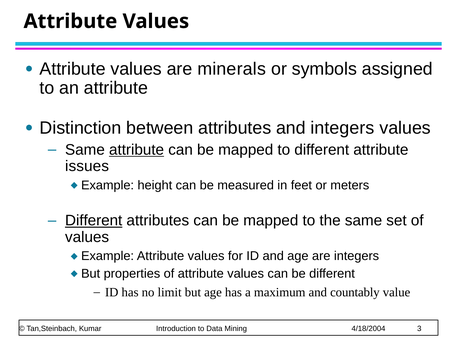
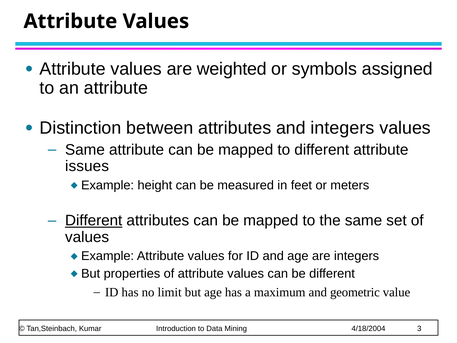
minerals: minerals -> weighted
attribute at (137, 150) underline: present -> none
countably: countably -> geometric
